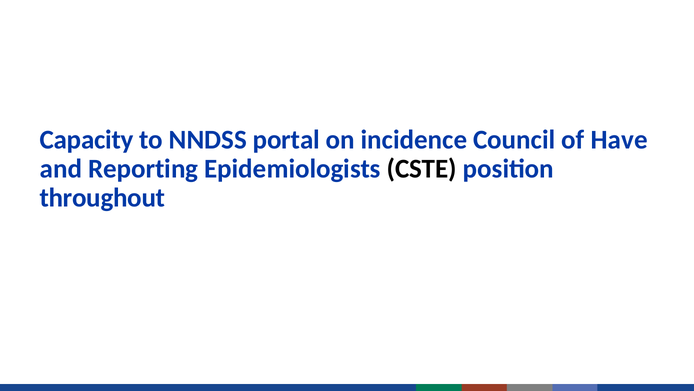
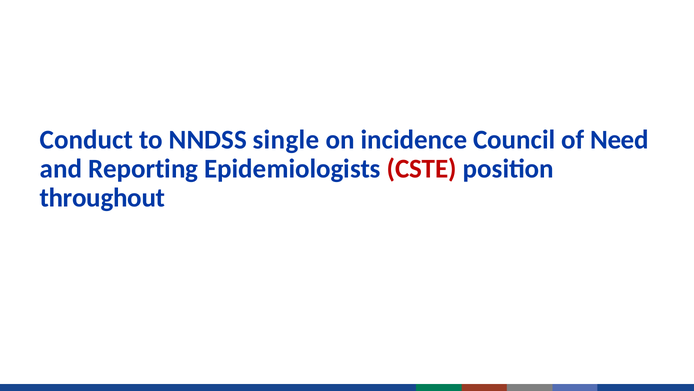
Capacity: Capacity -> Conduct
portal: portal -> single
Have: Have -> Need
CSTE colour: black -> red
